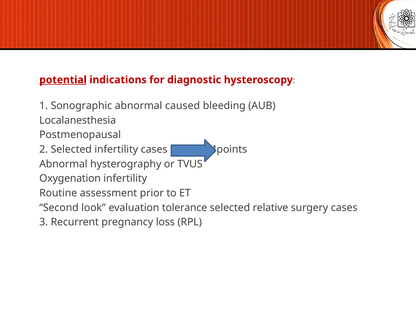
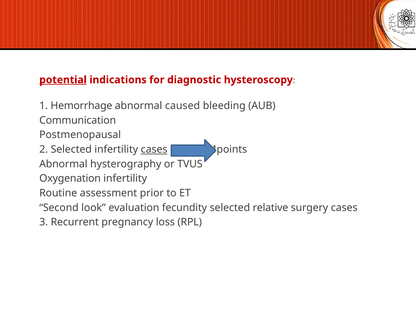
Sonographic: Sonographic -> Hemorrhage
Localanesthesia: Localanesthesia -> Communication
cases at (154, 149) underline: none -> present
tolerance: tolerance -> fecundity
